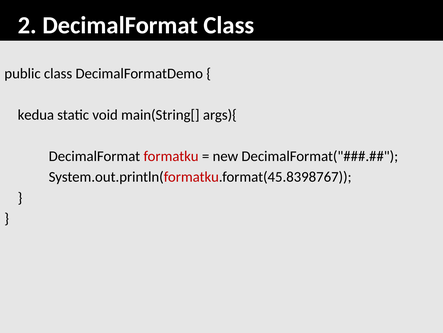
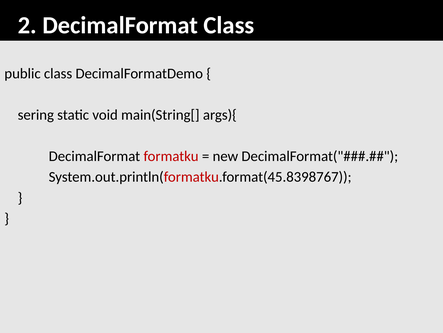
kedua: kedua -> sering
